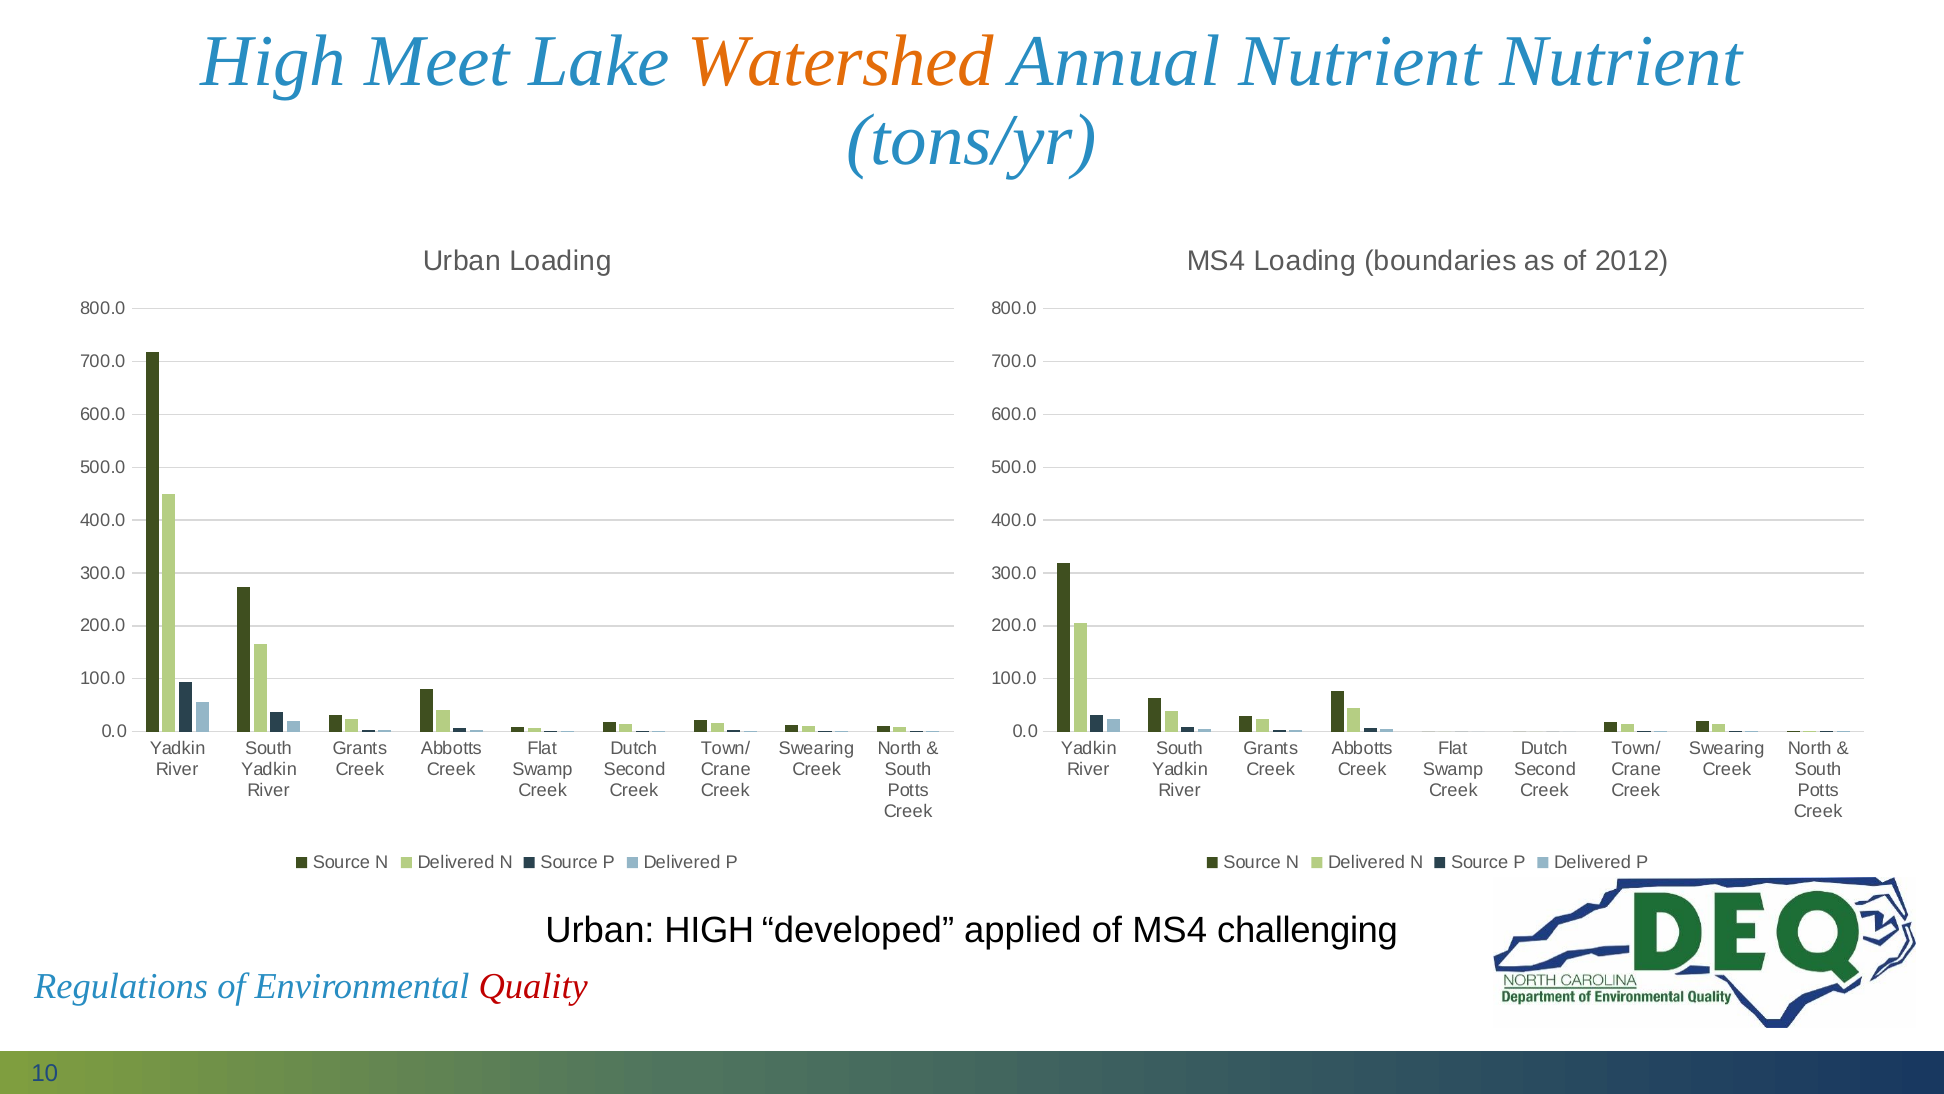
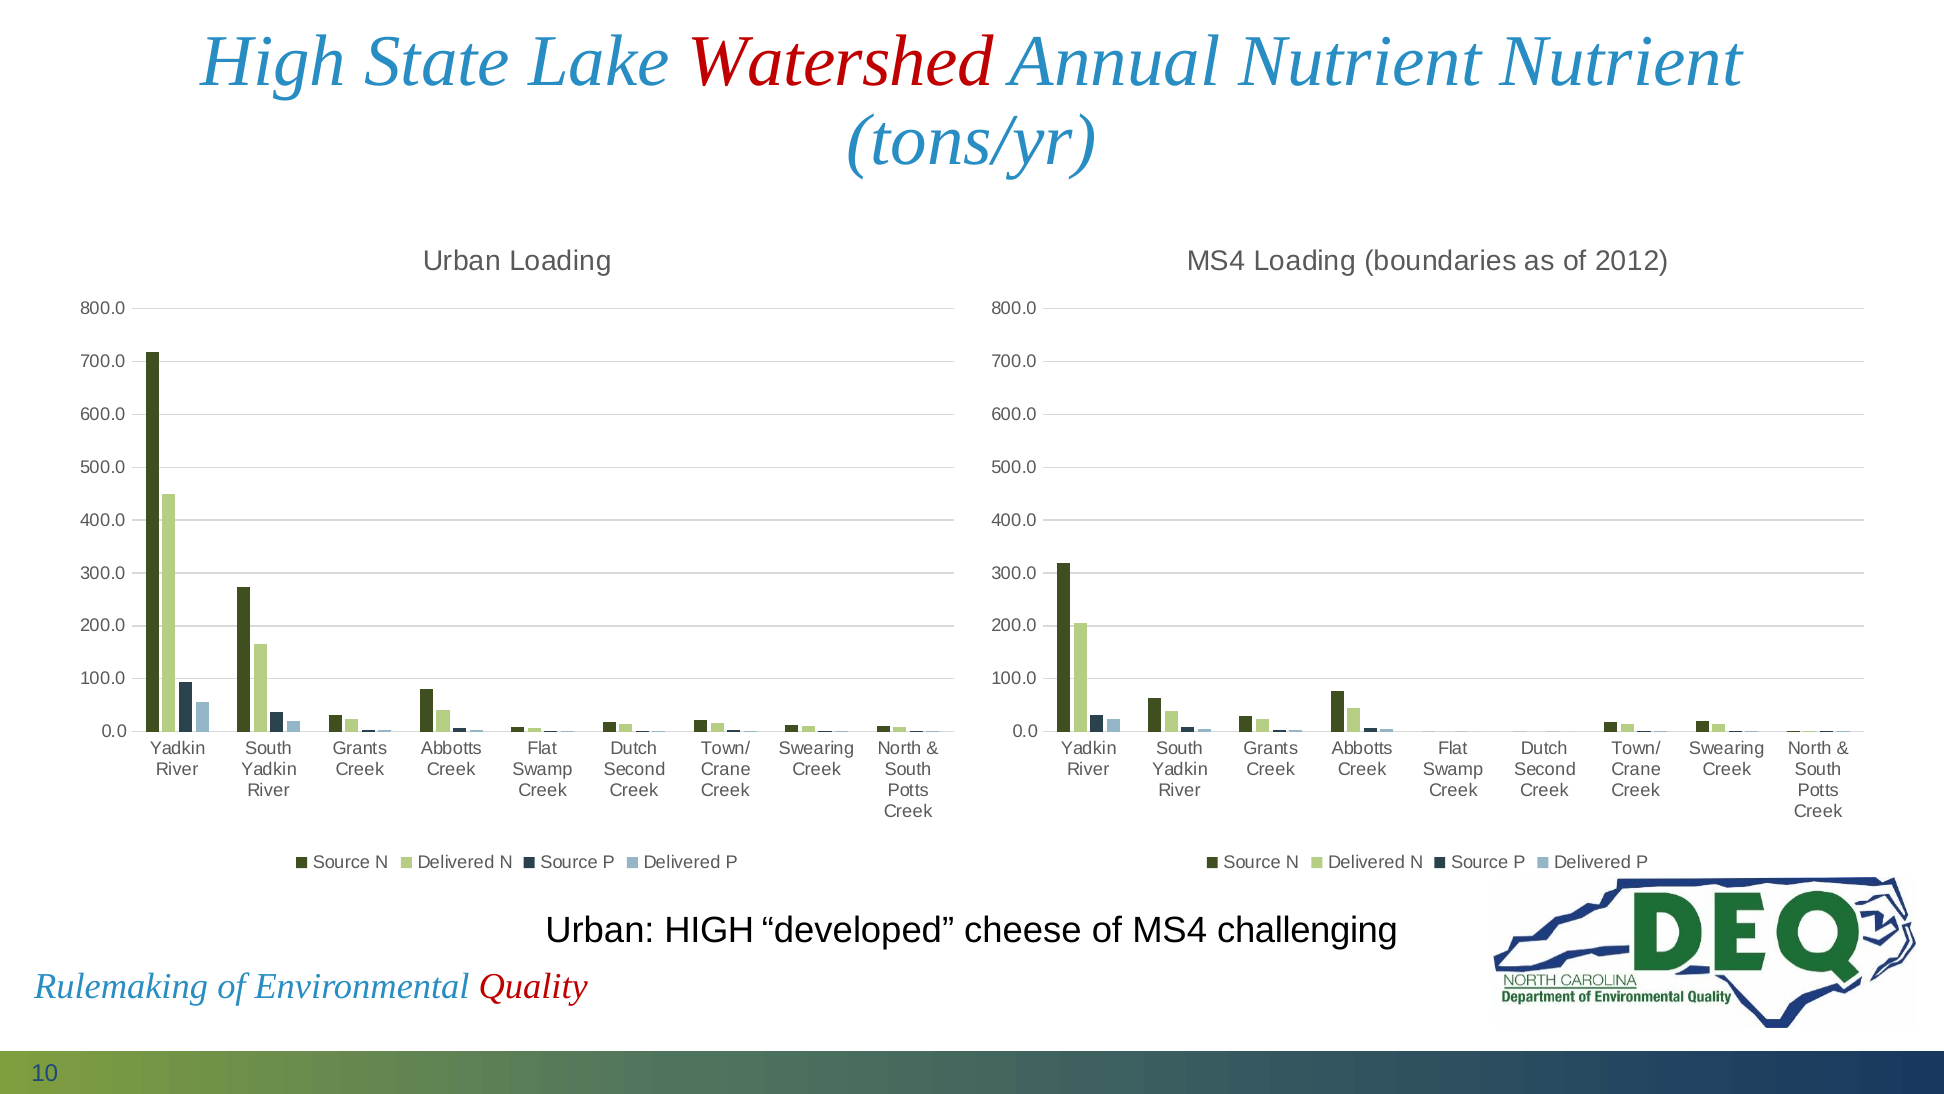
Meet: Meet -> State
Watershed colour: orange -> red
applied: applied -> cheese
Regulations: Regulations -> Rulemaking
